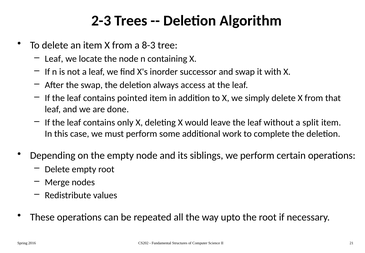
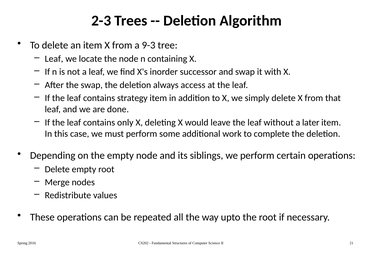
8-3: 8-3 -> 9-3
pointed: pointed -> strategy
split: split -> later
